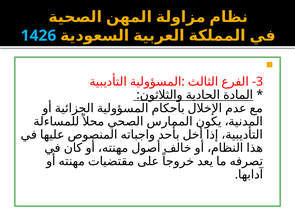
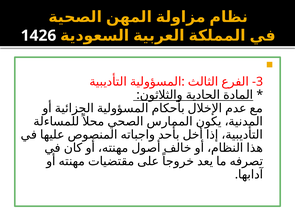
1426 colour: light blue -> white
